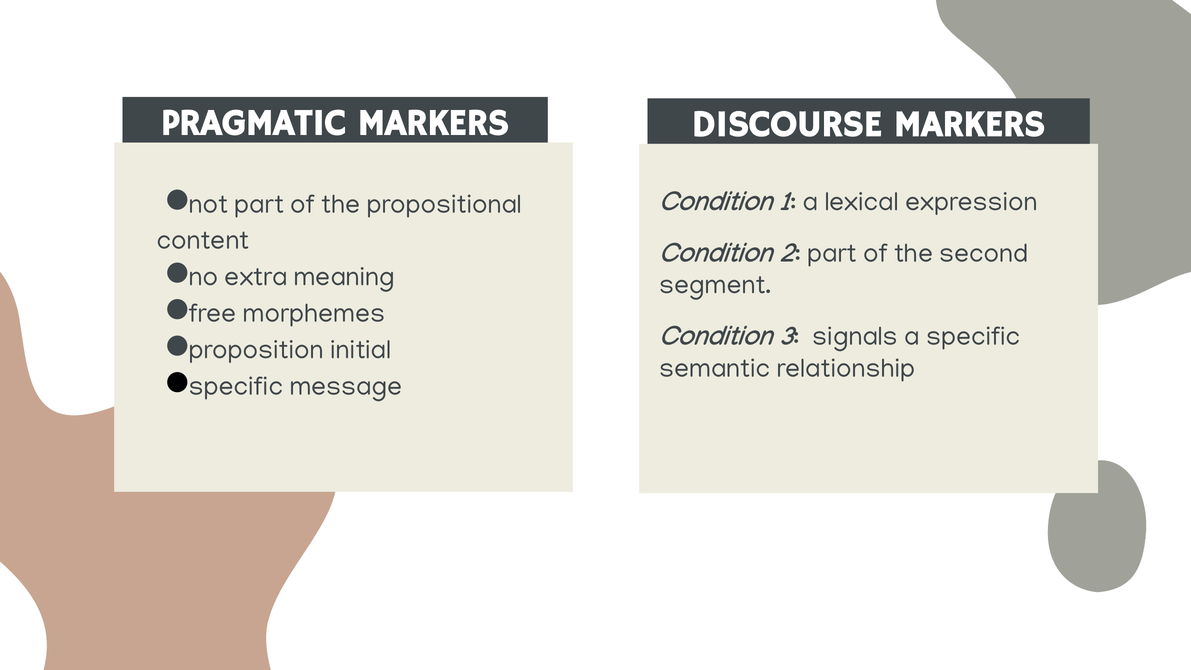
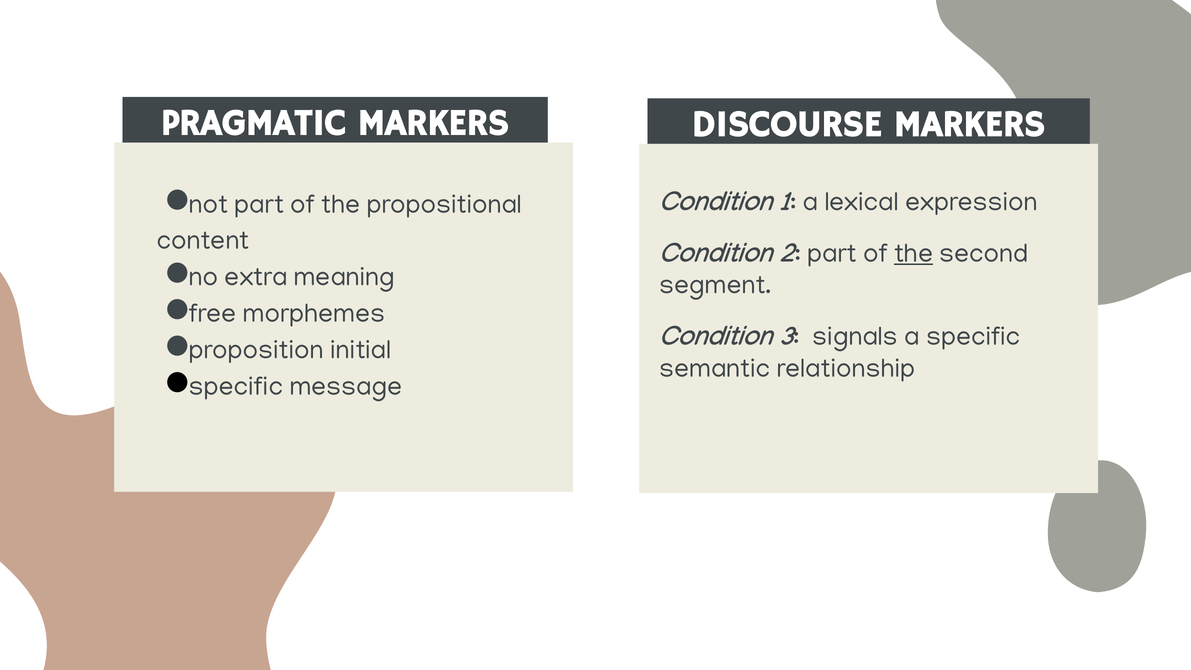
the at (914, 253) underline: none -> present
